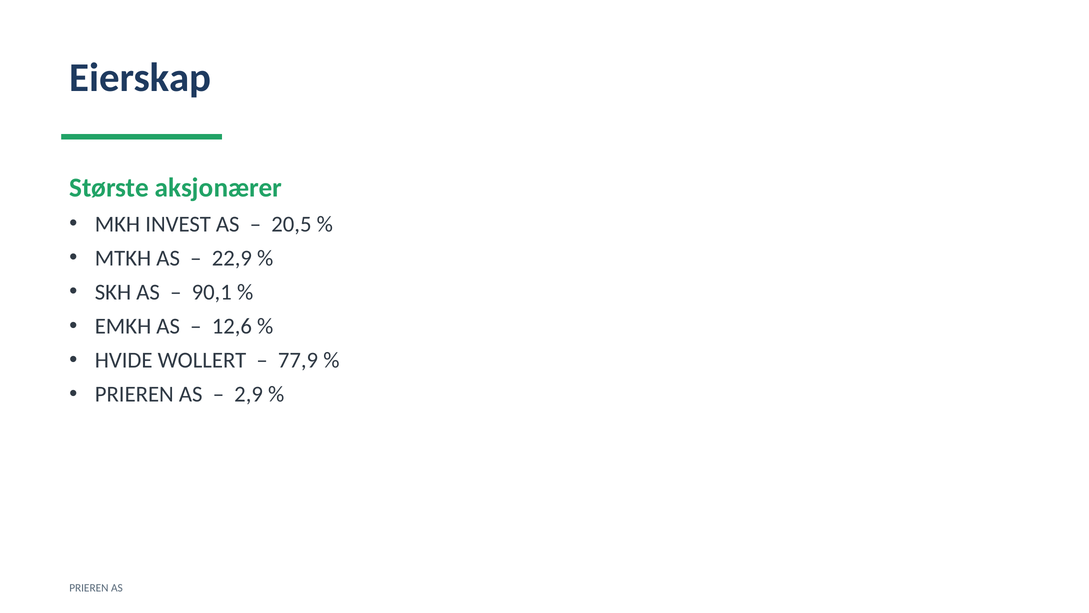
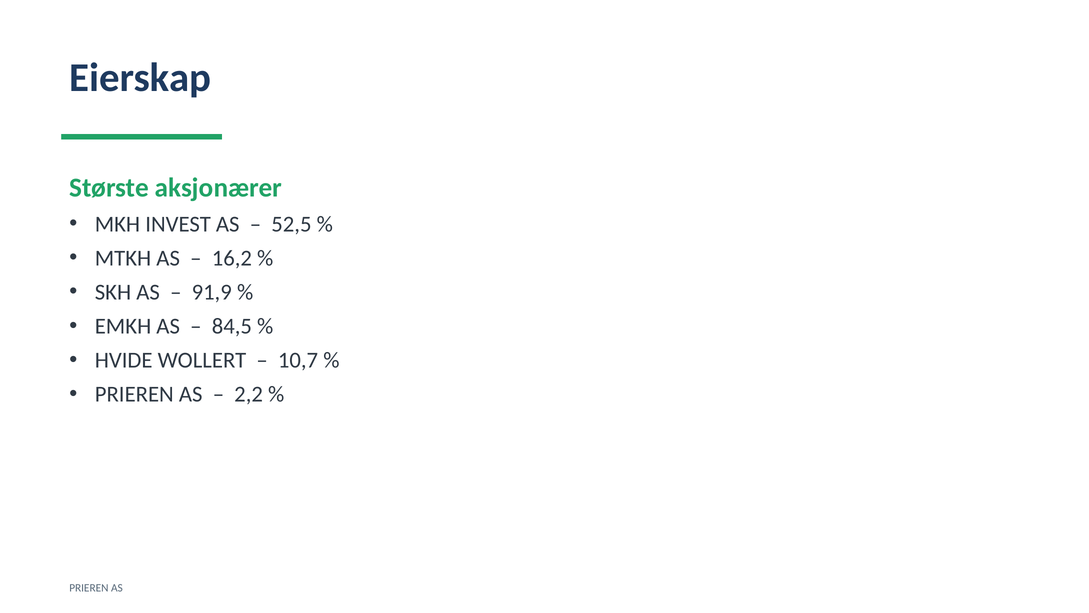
20,5: 20,5 -> 52,5
22,9: 22,9 -> 16,2
90,1: 90,1 -> 91,9
12,6: 12,6 -> 84,5
77,9: 77,9 -> 10,7
2,9: 2,9 -> 2,2
